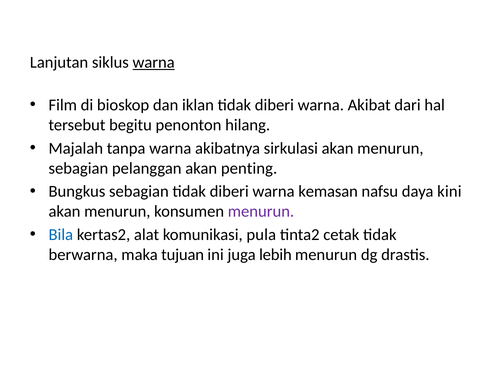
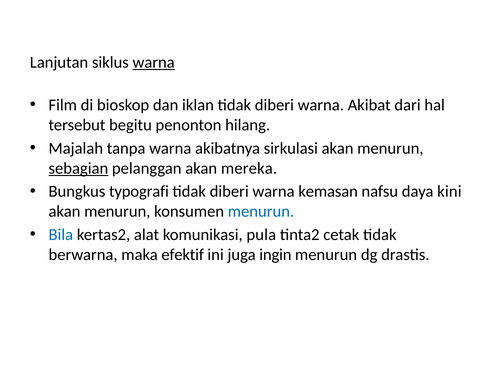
sebagian at (78, 168) underline: none -> present
penting: penting -> mereka
Bungkus sebagian: sebagian -> typografi
menurun at (261, 211) colour: purple -> blue
tujuan: tujuan -> efektif
lebih: lebih -> ingin
